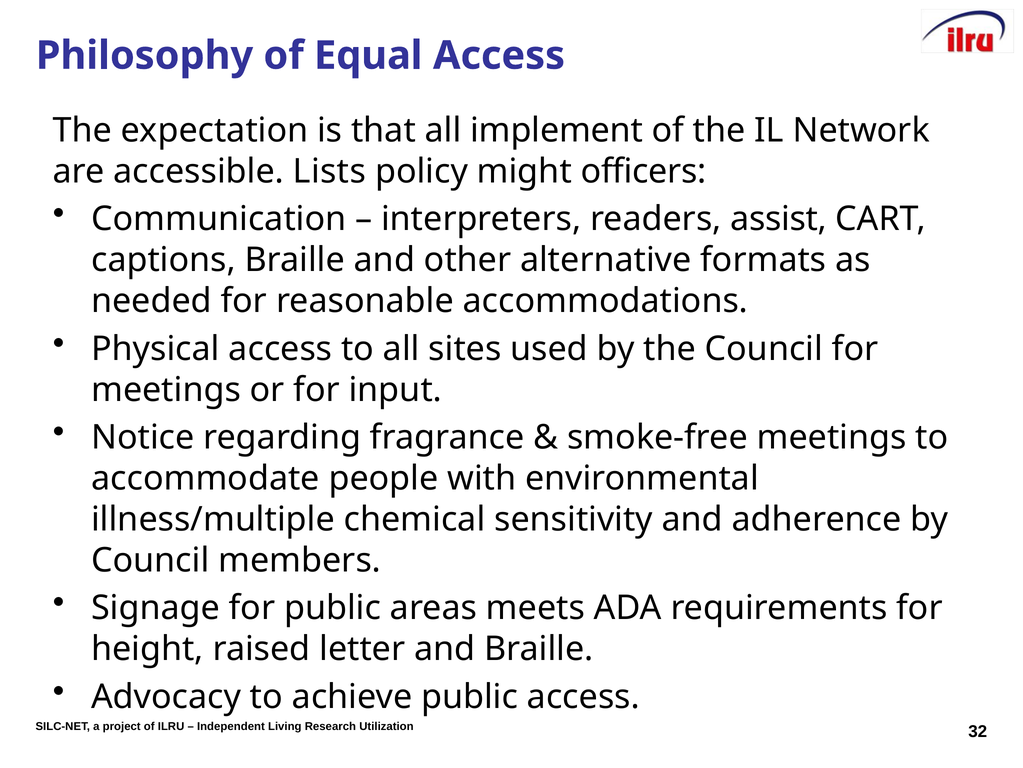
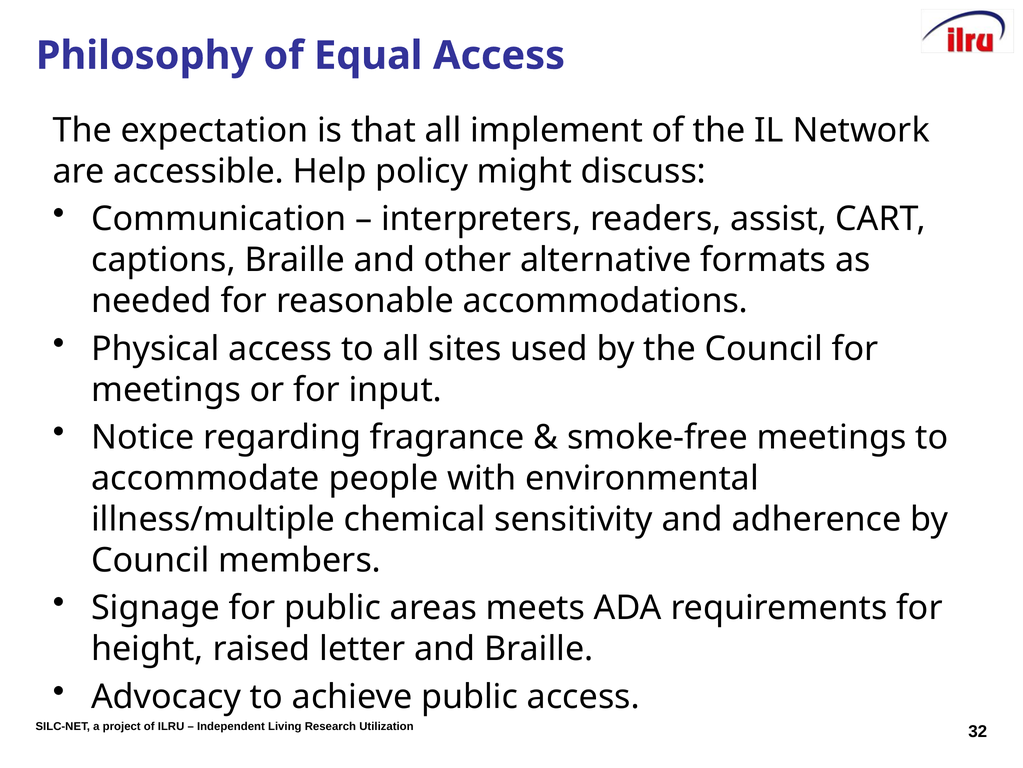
Lists: Lists -> Help
officers: officers -> discuss
